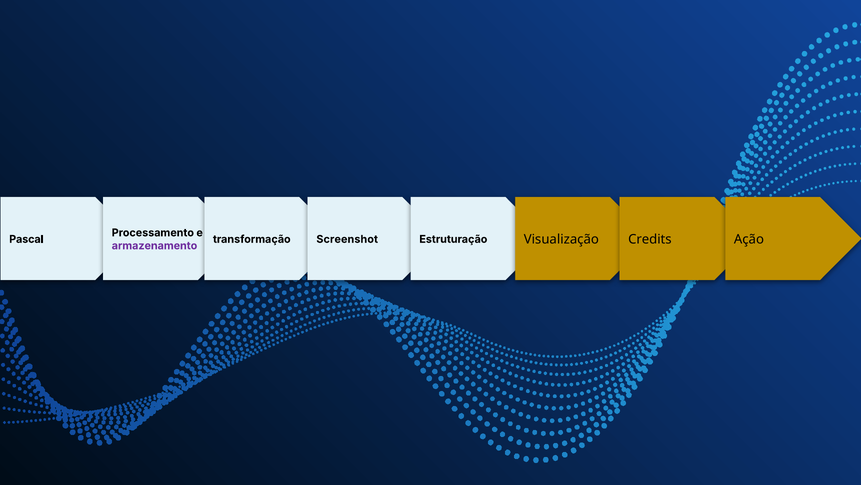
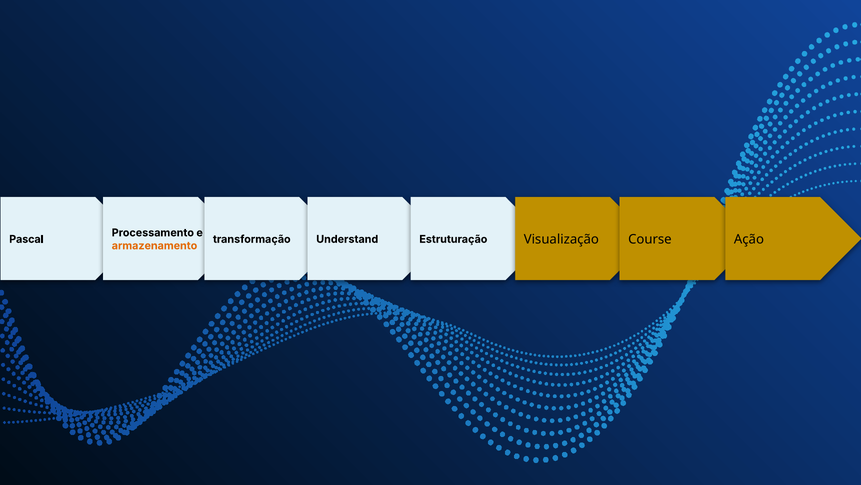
Screenshot: Screenshot -> Understand
Credits: Credits -> Course
armazenamento colour: purple -> orange
